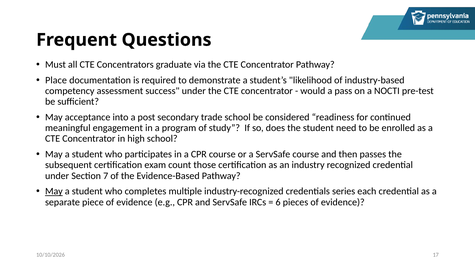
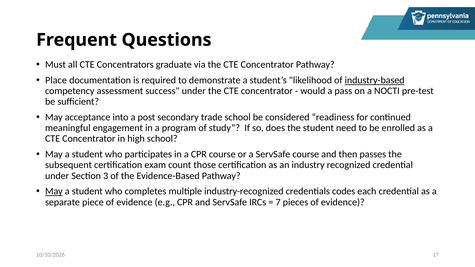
industry-based underline: none -> present
7: 7 -> 3
series: series -> codes
6: 6 -> 7
